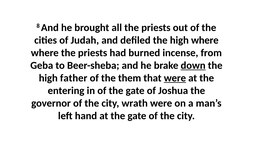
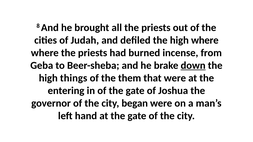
father: father -> things
were at (175, 78) underline: present -> none
wrath: wrath -> began
